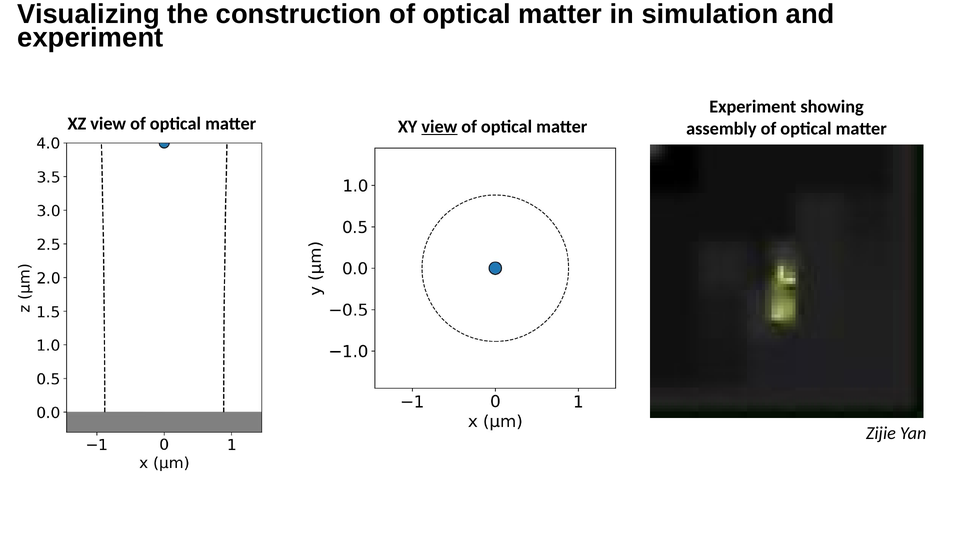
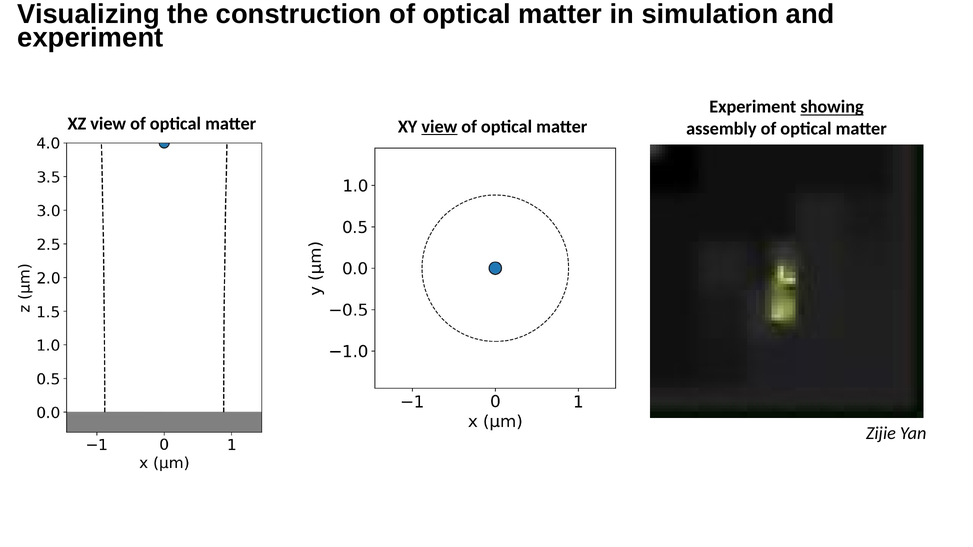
showing underline: none -> present
